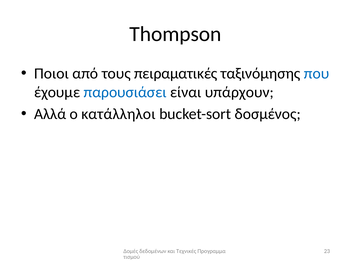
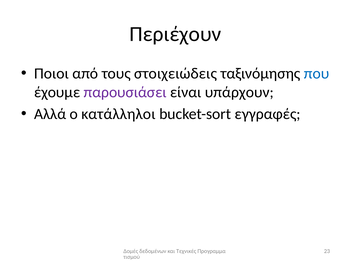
Thompson: Thompson -> Περιέχουν
πειραματικές: πειραματικές -> στοιχειώδεις
παρουσιάσει colour: blue -> purple
δοσμένος: δοσμένος -> εγγραφές
